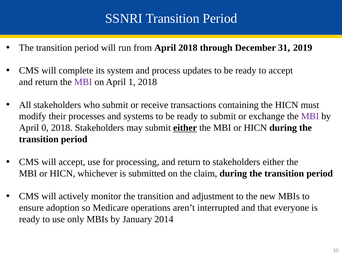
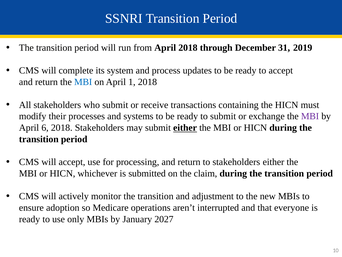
MBI at (83, 82) colour: purple -> blue
0: 0 -> 6
2014: 2014 -> 2027
